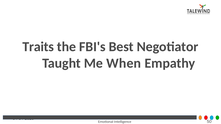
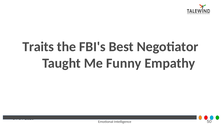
When: When -> Funny
